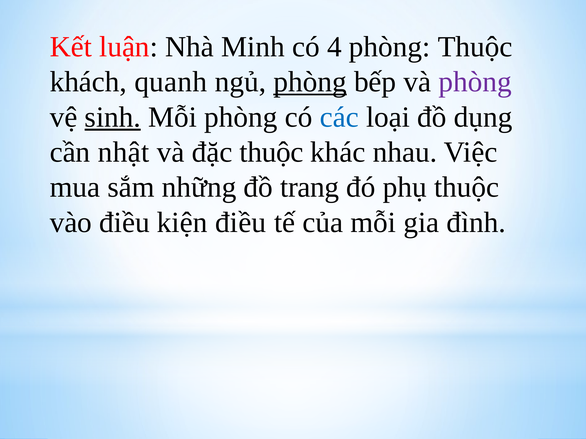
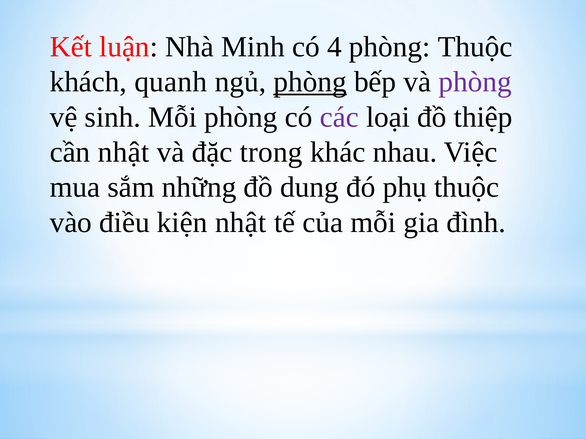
sinh underline: present -> none
các colour: blue -> purple
dụng: dụng -> thiệp
đặc thuộc: thuộc -> trong
trang: trang -> dung
kiện điều: điều -> nhật
